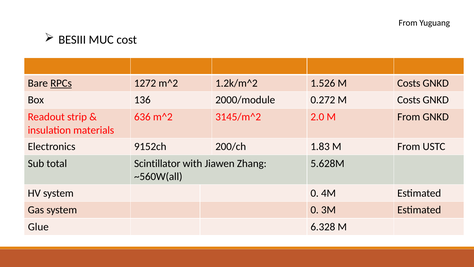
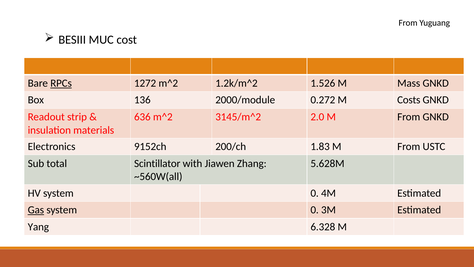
1.526 M Costs: Costs -> Mass
Gas underline: none -> present
Glue: Glue -> Yang
